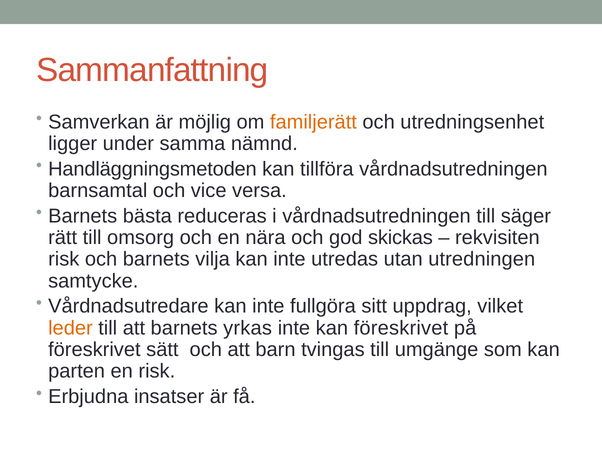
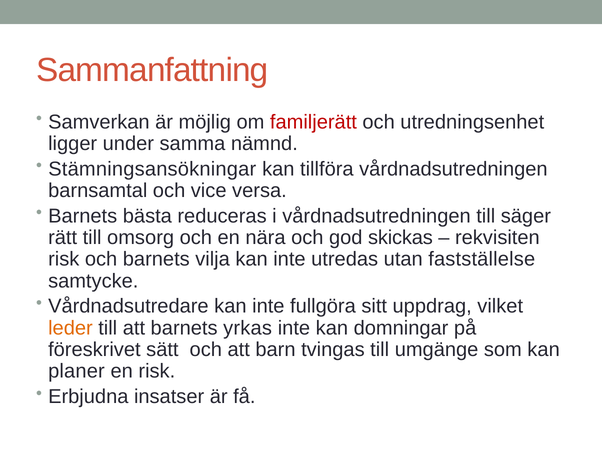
familjerätt colour: orange -> red
Handläggningsmetoden: Handläggningsmetoden -> Stämningsansökningar
utredningen: utredningen -> fastställelse
kan föreskrivet: föreskrivet -> domningar
parten: parten -> planer
